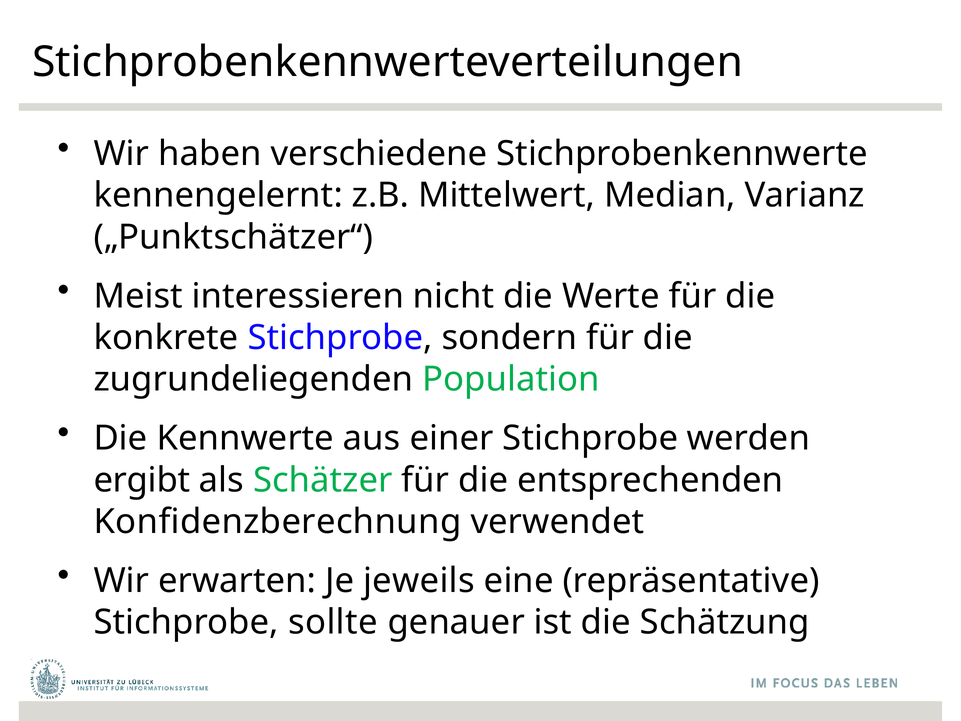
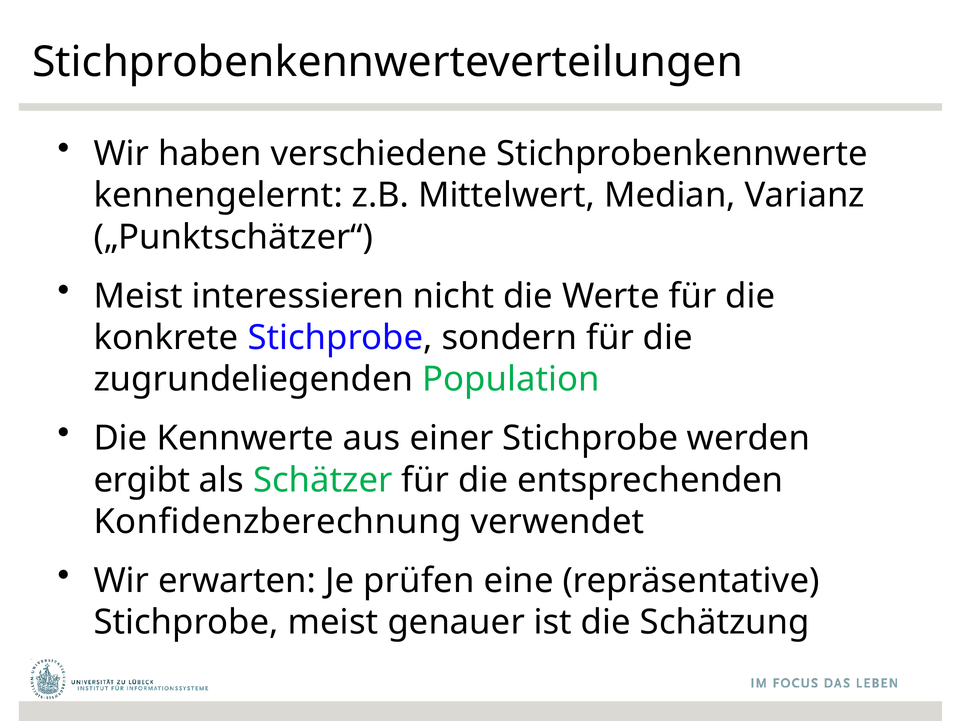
jeweils: jeweils -> prüfen
Stichprobe sollte: sollte -> meist
